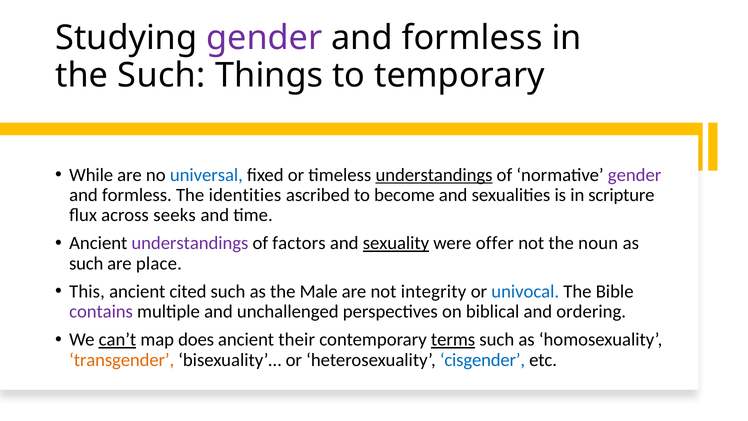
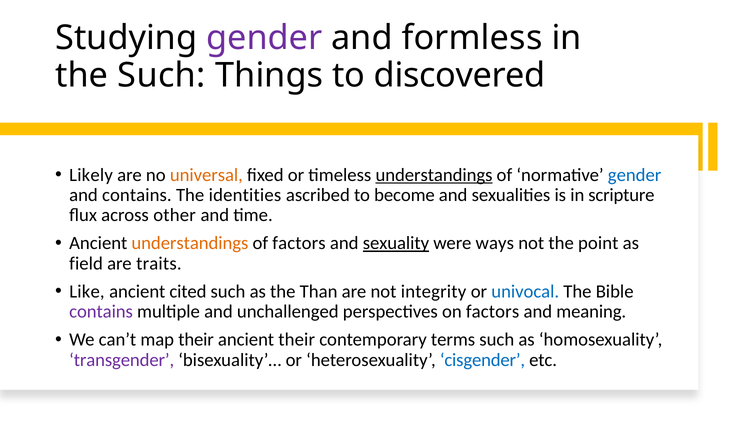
temporary: temporary -> discovered
While: While -> Likely
universal colour: blue -> orange
gender at (635, 175) colour: purple -> blue
formless at (137, 195): formless -> contains
seeks: seeks -> other
understandings at (190, 243) colour: purple -> orange
offer: offer -> ways
noun: noun -> point
such at (86, 263): such -> field
place: place -> traits
This: This -> Like
Male: Male -> Than
on biblical: biblical -> factors
ordering: ordering -> meaning
can’t underline: present -> none
map does: does -> their
terms underline: present -> none
transgender colour: orange -> purple
